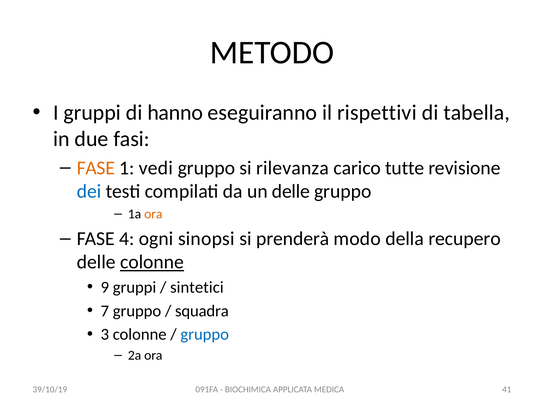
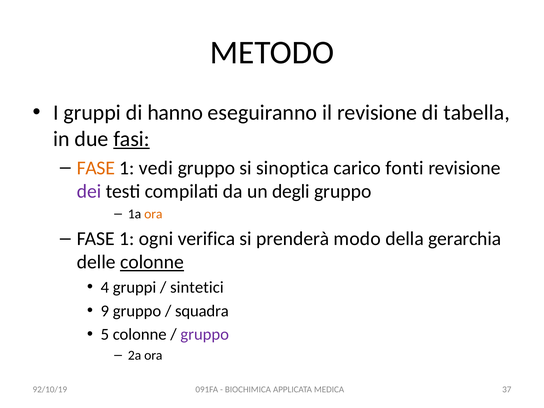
il rispettivi: rispettivi -> revisione
fasi underline: none -> present
rilevanza: rilevanza -> sinoptica
tutte: tutte -> fonti
dei colour: blue -> purple
un delle: delle -> degli
4 at (127, 239): 4 -> 1
sinopsi: sinopsi -> verifica
recupero: recupero -> gerarchia
9: 9 -> 4
7: 7 -> 9
3: 3 -> 5
gruppo at (205, 334) colour: blue -> purple
41: 41 -> 37
39/10/19: 39/10/19 -> 92/10/19
